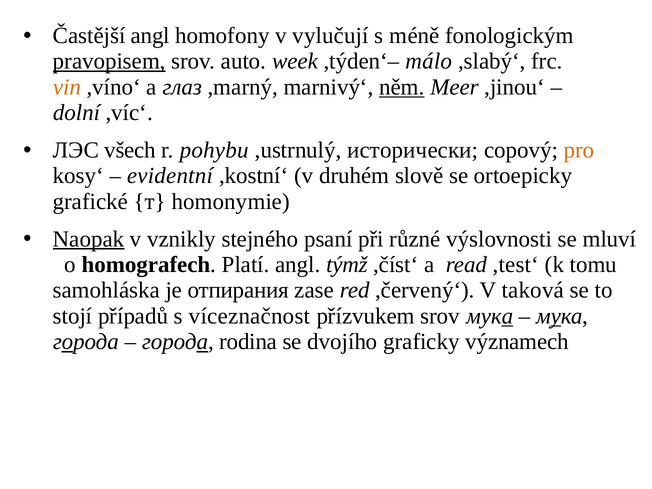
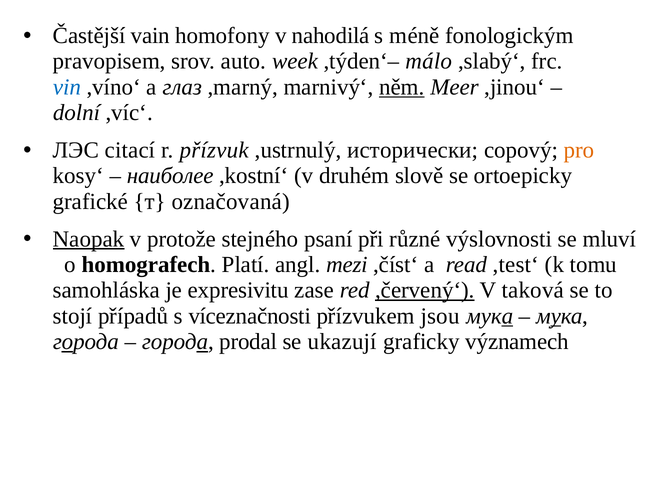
Častější angl: angl -> vain
vylučují: vylučují -> nahodilá
pravopisem underline: present -> none
vin colour: orange -> blue
všech: všech -> citací
pohybu: pohybu -> přízvuk
evidentní: evidentní -> наиболее
homonymie: homonymie -> označovaná
vznikly: vznikly -> protože
týmž: týmž -> mezi
отпирания: отпирания -> expresivitu
,červený‘ underline: none -> present
víceznačnost: víceznačnost -> víceznačnosti
přízvukem srov: srov -> jsou
rodina: rodina -> prodal
dvojího: dvojího -> ukazují
